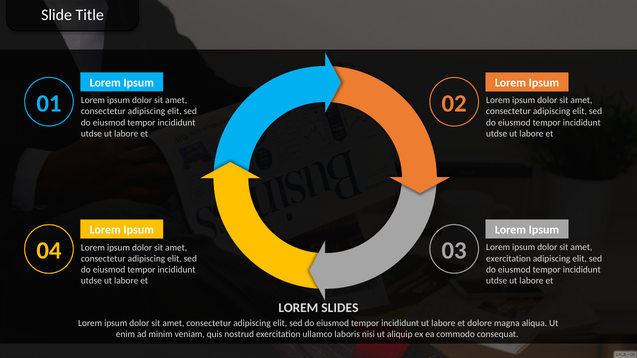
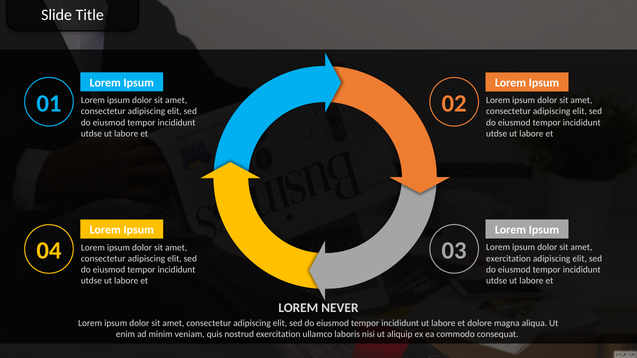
SLIDES: SLIDES -> NEVER
